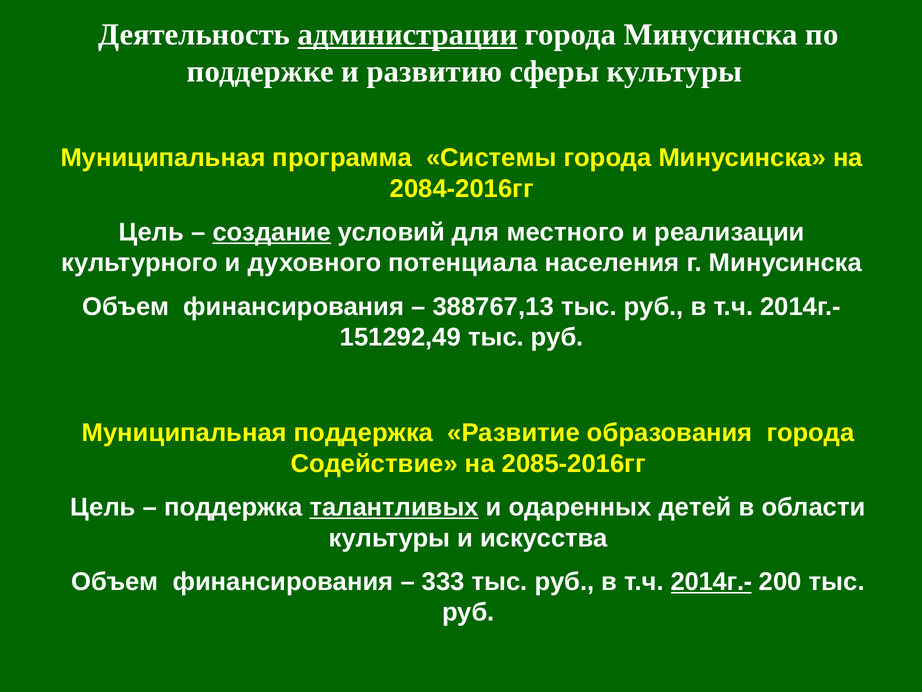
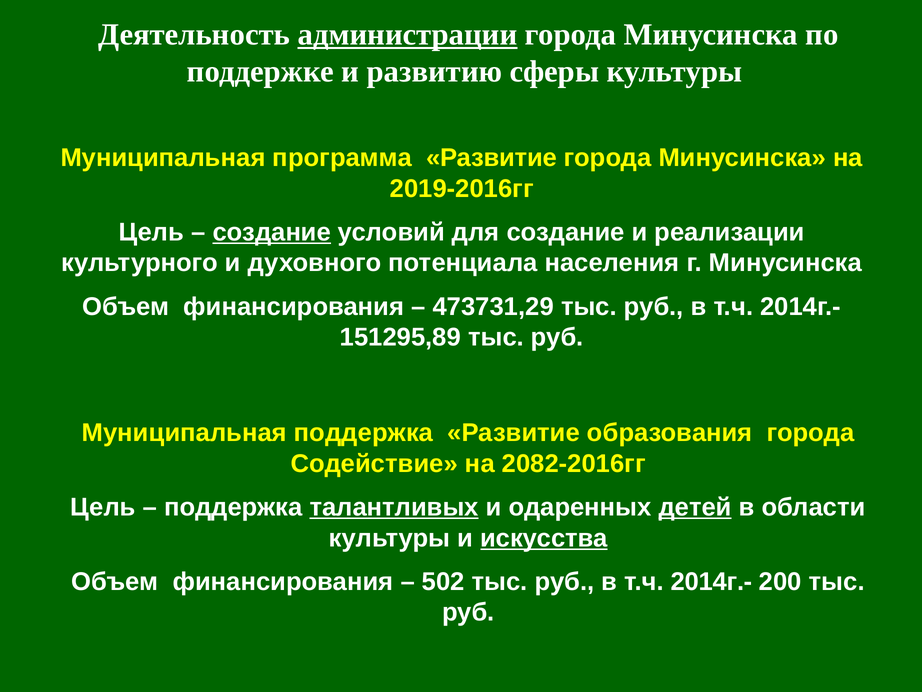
программа Системы: Системы -> Развитие
2084-2016гг: 2084-2016гг -> 2019-2016гг
для местного: местного -> создание
388767,13: 388767,13 -> 473731,29
151292,49: 151292,49 -> 151295,89
2085-2016гг: 2085-2016гг -> 2082-2016гг
детей underline: none -> present
искусства underline: none -> present
333: 333 -> 502
2014г.- at (712, 581) underline: present -> none
